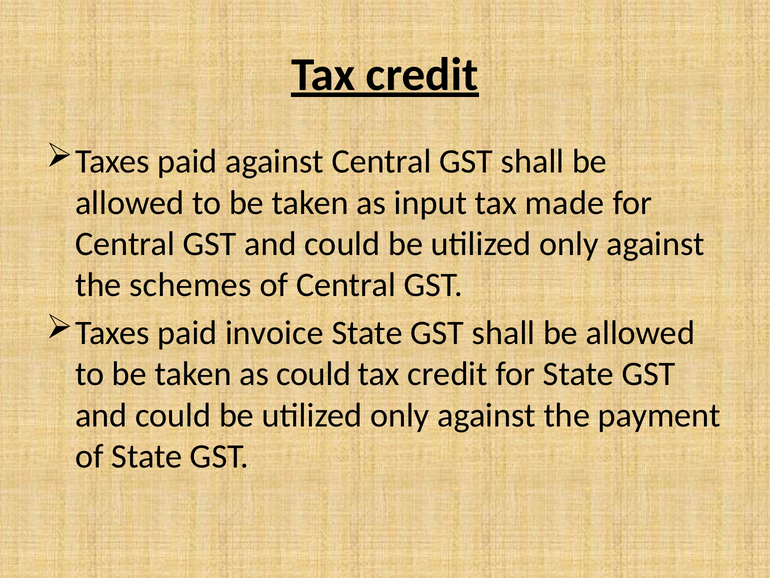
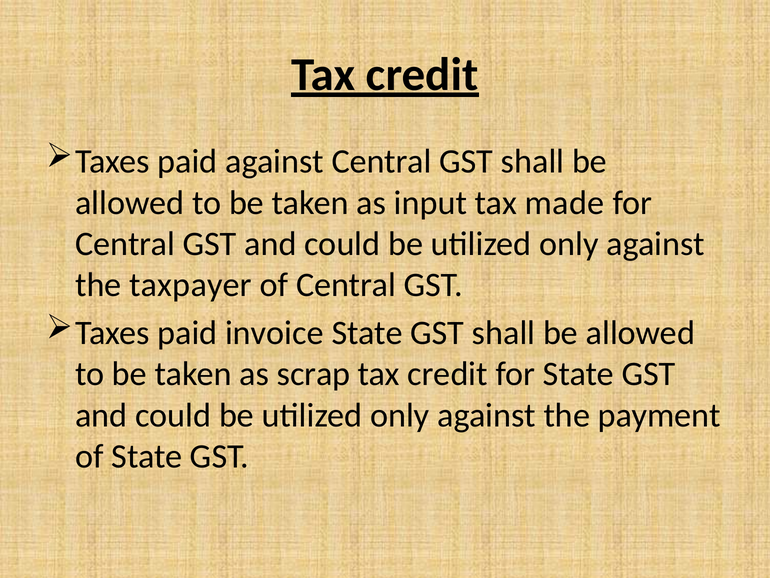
schemes: schemes -> taxpayer
as could: could -> scrap
